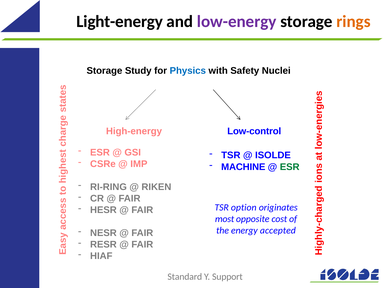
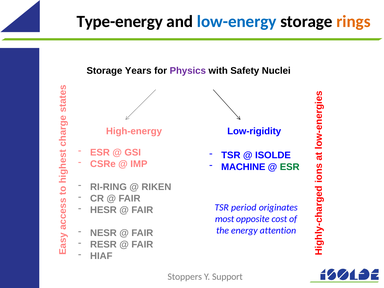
Light-energy: Light-energy -> Type-energy
low-energy colour: purple -> blue
Study: Study -> Years
Physics colour: blue -> purple
Low-control: Low-control -> Low-rigidity
option: option -> period
accepted: accepted -> attention
Standard: Standard -> Stoppers
